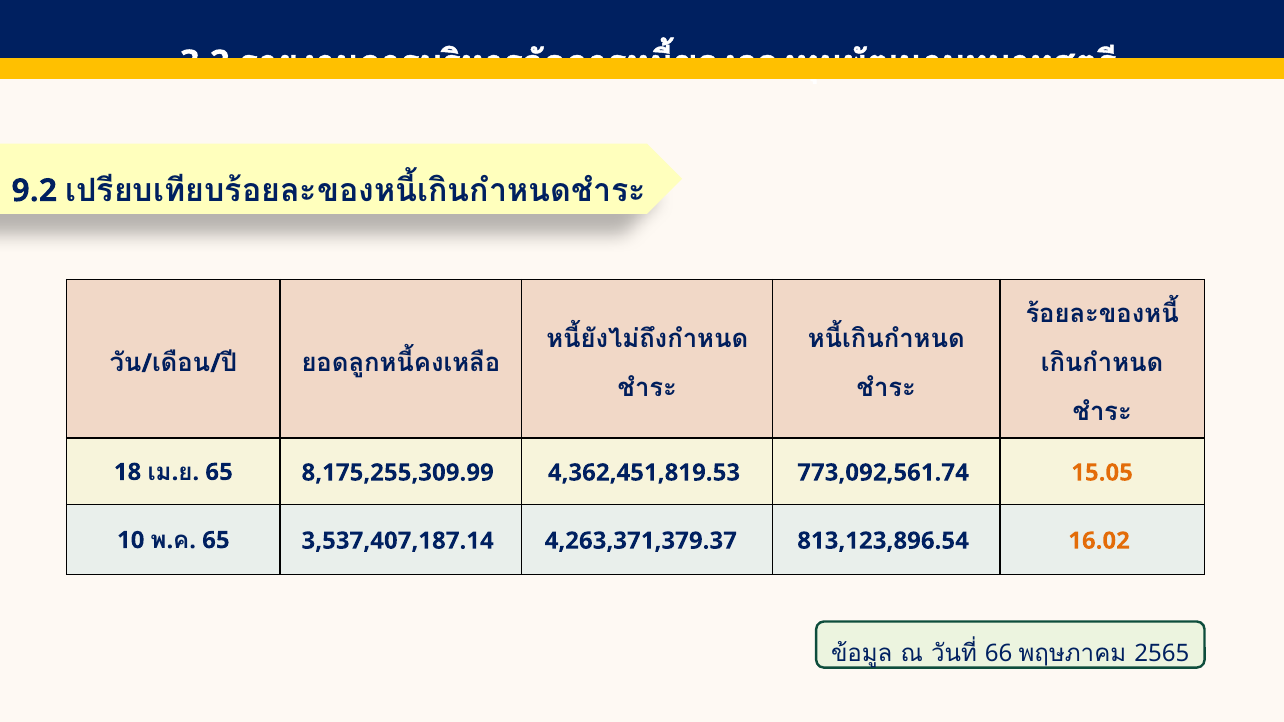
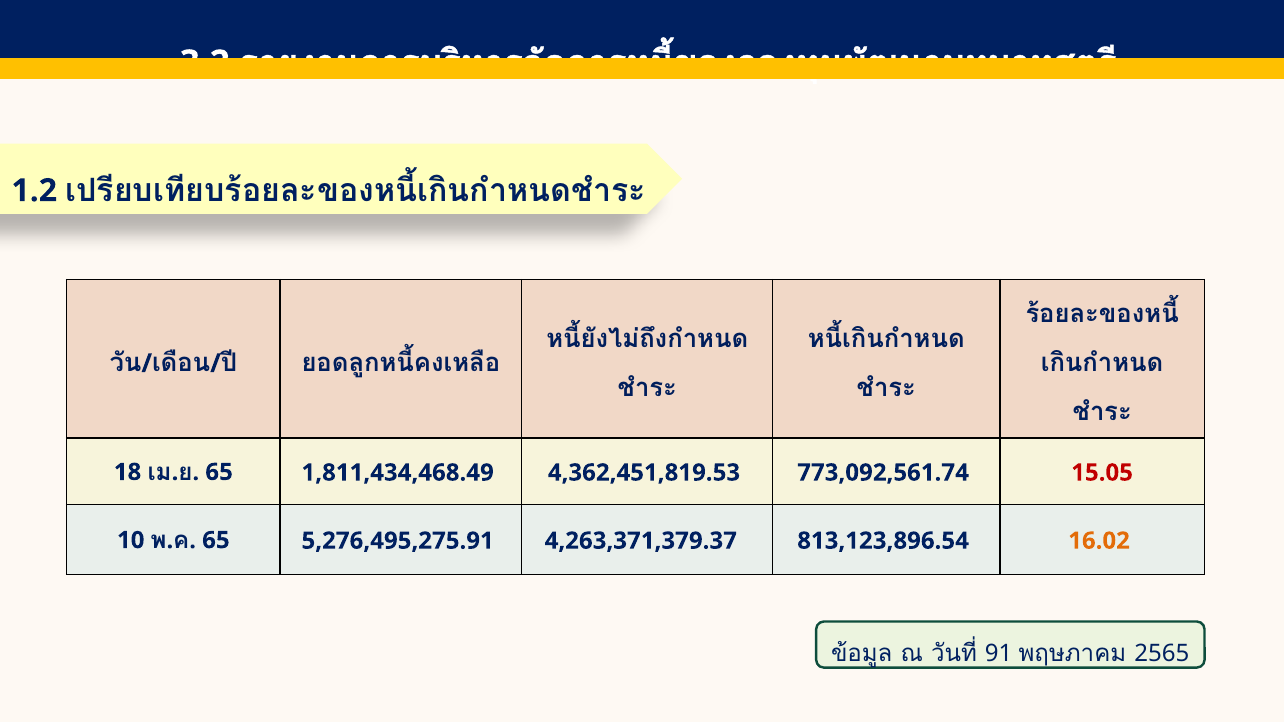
9.2: 9.2 -> 1.2
8,175,255,309.99: 8,175,255,309.99 -> 1,811,434,468.49
15.05 colour: orange -> red
3,537,407,187.14: 3,537,407,187.14 -> 5,276,495,275.91
66: 66 -> 91
